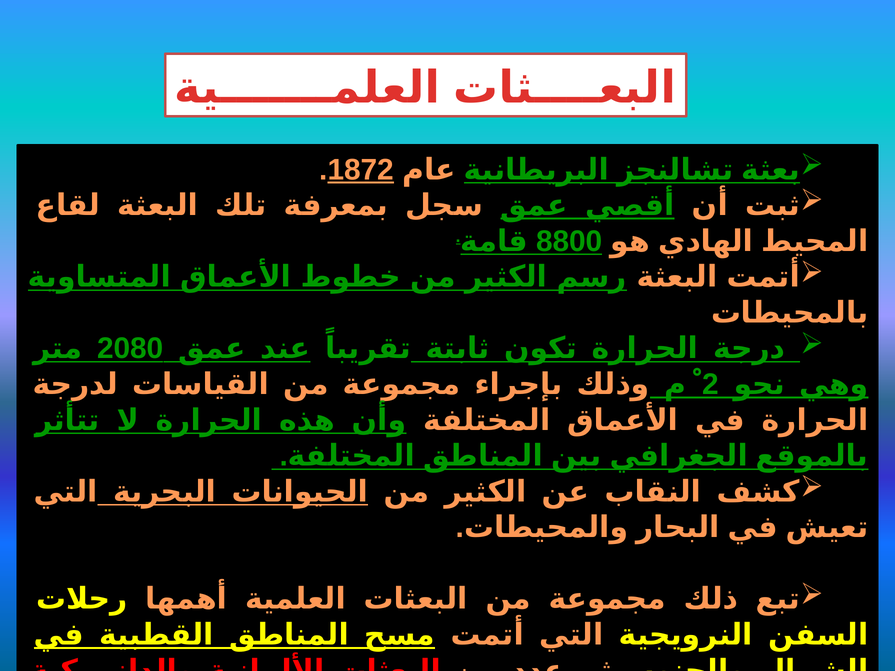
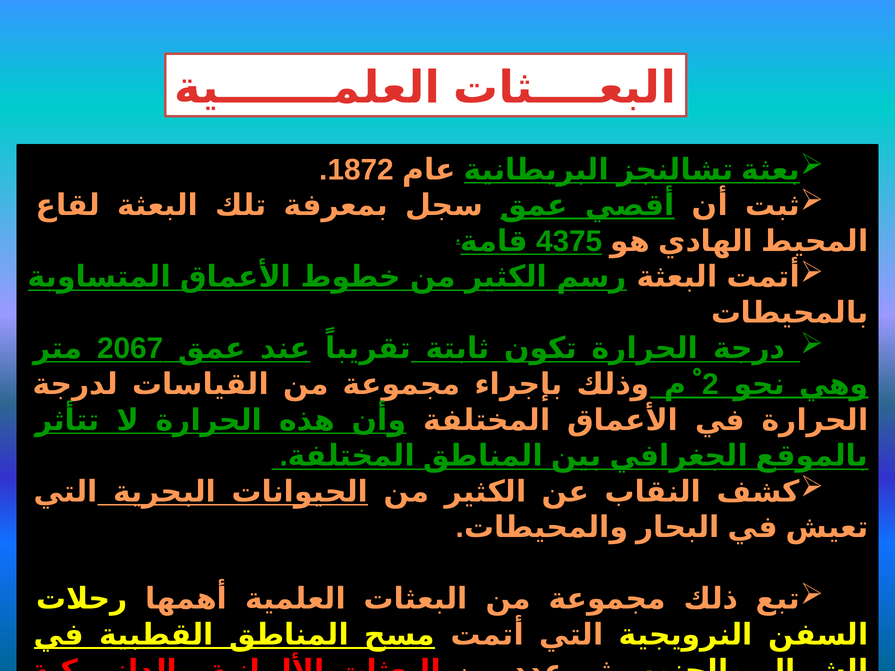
1872 underline: present -> none
8800: 8800 -> 4375
2080: 2080 -> 2067
